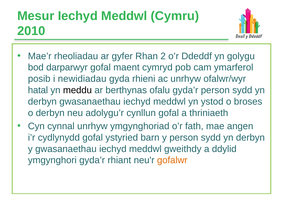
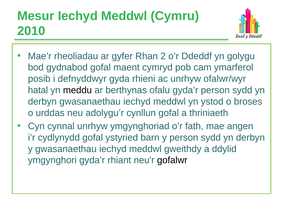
darparwyr: darparwyr -> gydnabod
newidiadau: newidiadau -> defnyddwyr
o derbyn: derbyn -> urddas
gofalwr colour: orange -> black
